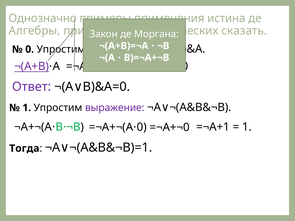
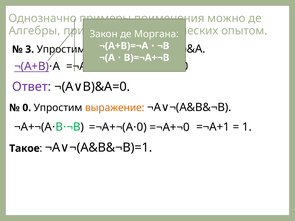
истина: истина -> можно
сказать: сказать -> опытом
0 at (30, 49): 0 -> 3
1 at (27, 108): 1 -> 0
выражение at (115, 108) colour: purple -> orange
Тогда: Тогда -> Такое
